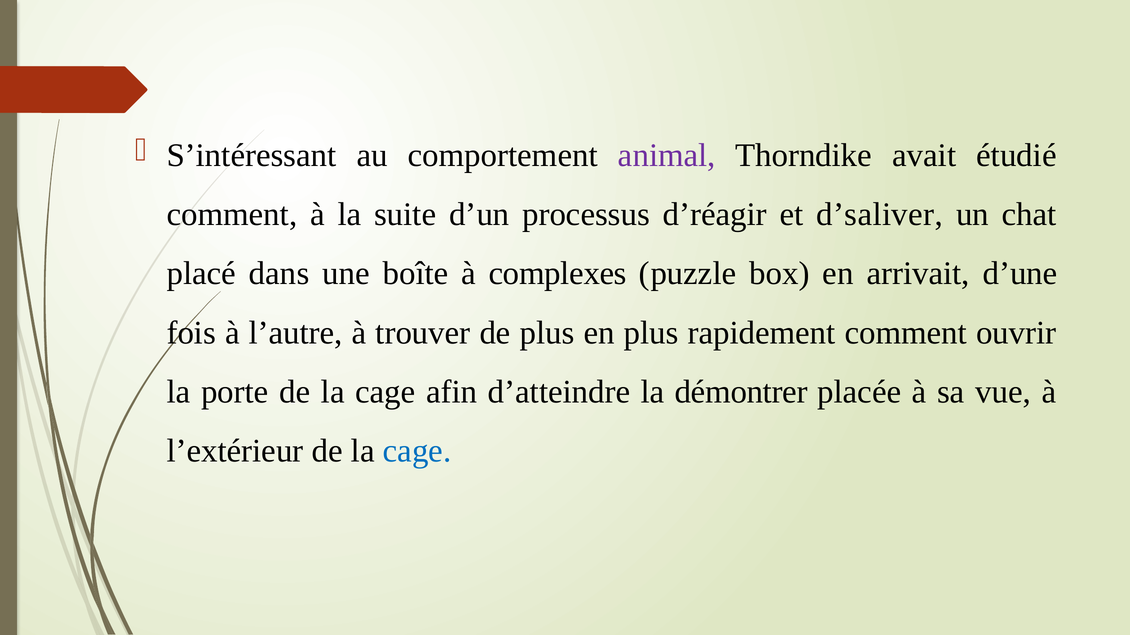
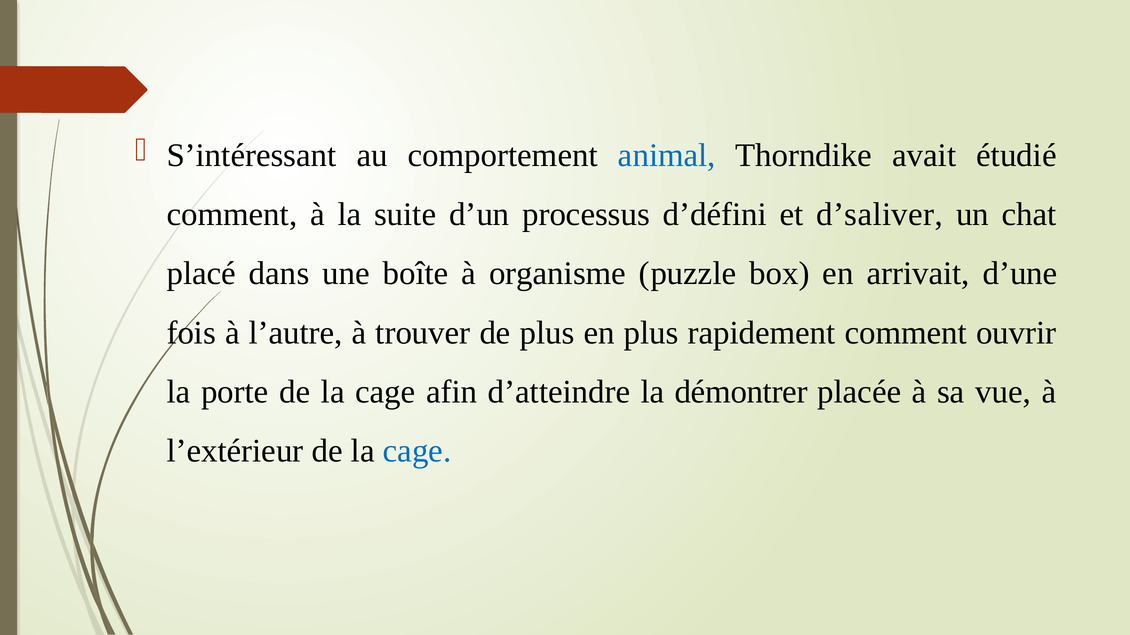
animal colour: purple -> blue
d’réagir: d’réagir -> d’défini
complexes: complexes -> organisme
